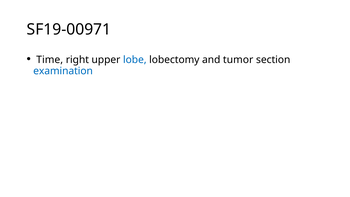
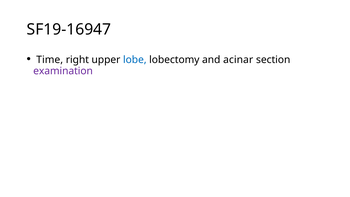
SF19-00971: SF19-00971 -> SF19-16947
tumor: tumor -> acinar
examination colour: blue -> purple
